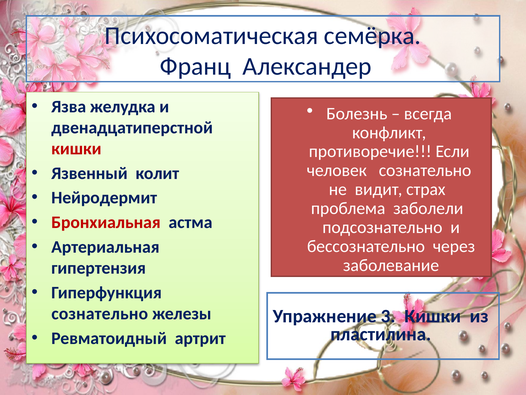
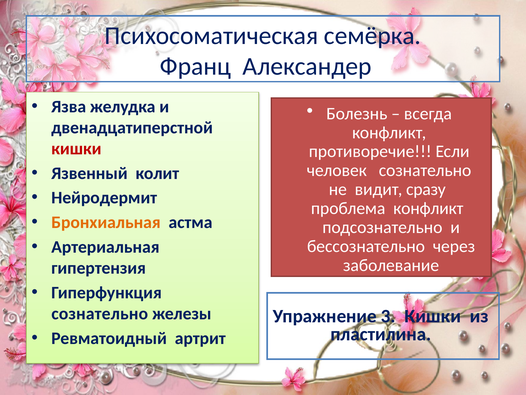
страх: страх -> сразу
проблема заболели: заболели -> конфликт
Бронхиальная colour: red -> orange
